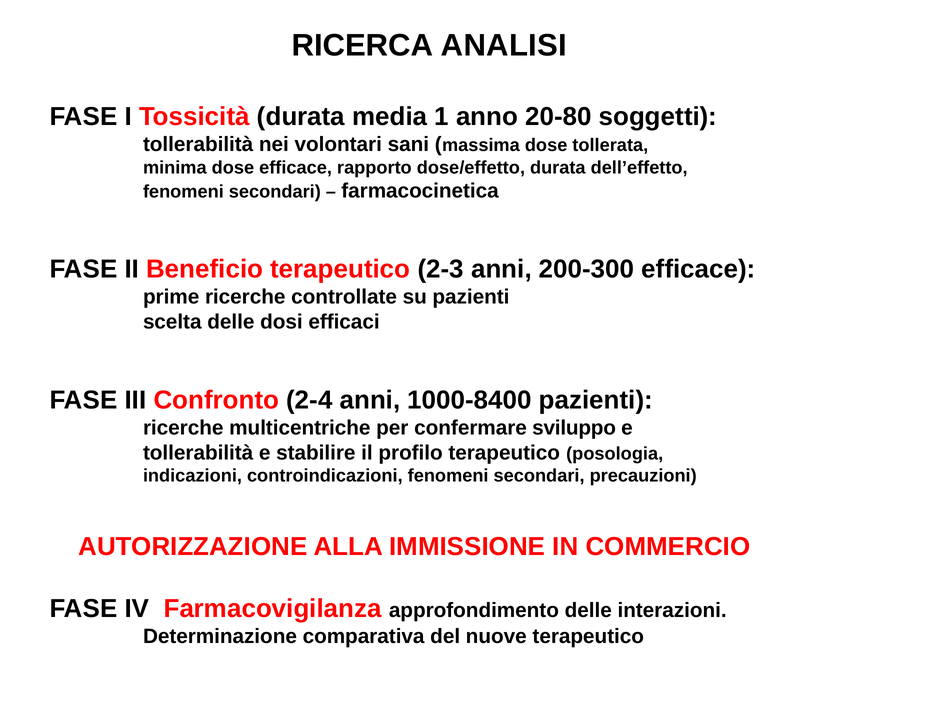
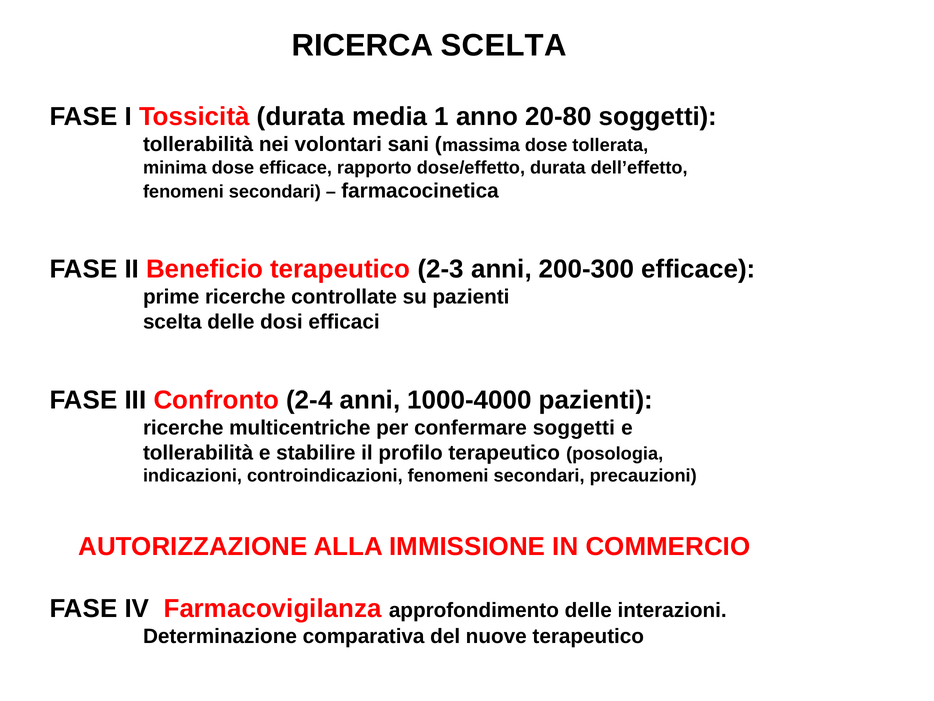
RICERCA ANALISI: ANALISI -> SCELTA
1000-8400: 1000-8400 -> 1000-4000
confermare sviluppo: sviluppo -> soggetti
